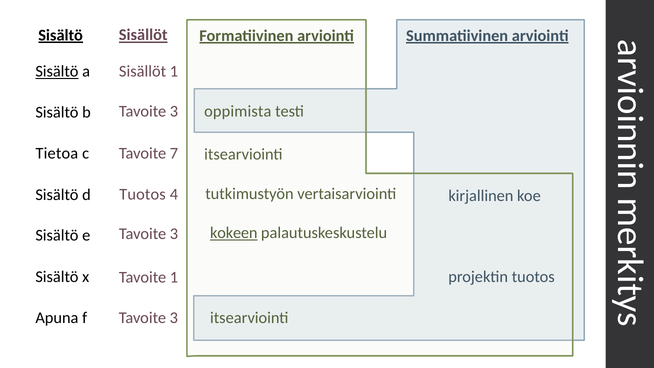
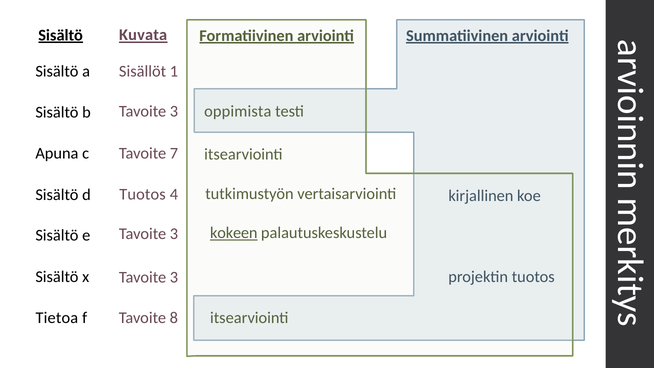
Sisältö Sisällöt: Sisällöt -> Kuvata
Sisältö at (57, 71) underline: present -> none
Tietoa: Tietoa -> Apuna
1 at (174, 277): 1 -> 3
Apuna: Apuna -> Tietoa
3 at (174, 318): 3 -> 8
